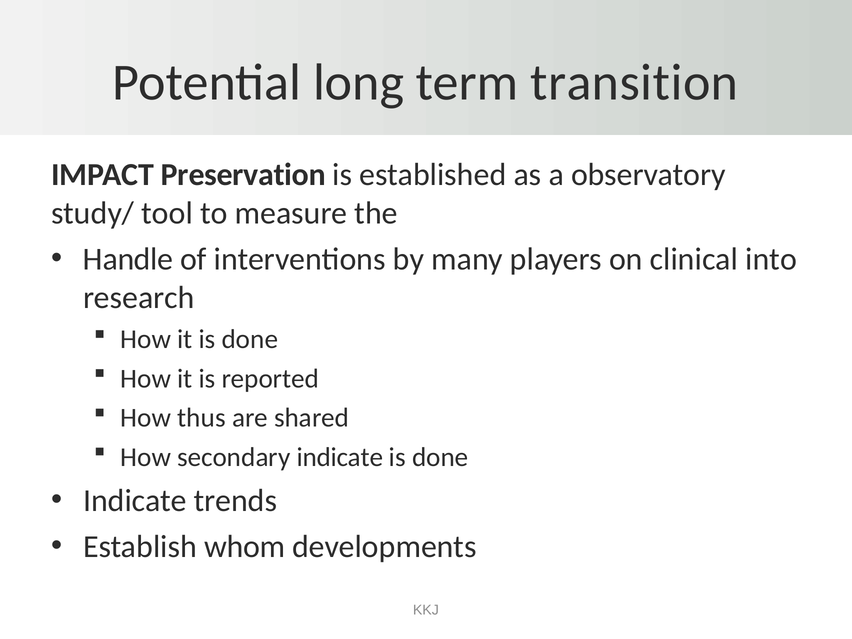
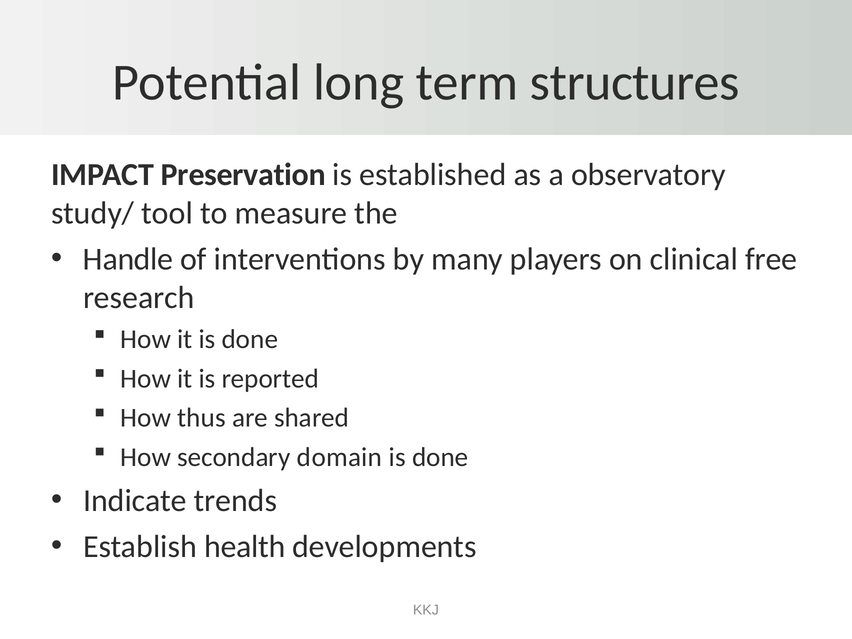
transition: transition -> structures
into: into -> free
secondary indicate: indicate -> domain
whom: whom -> health
